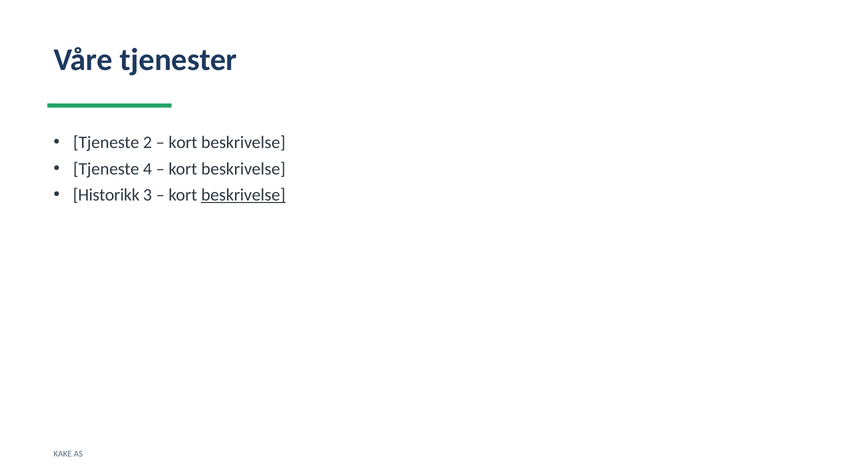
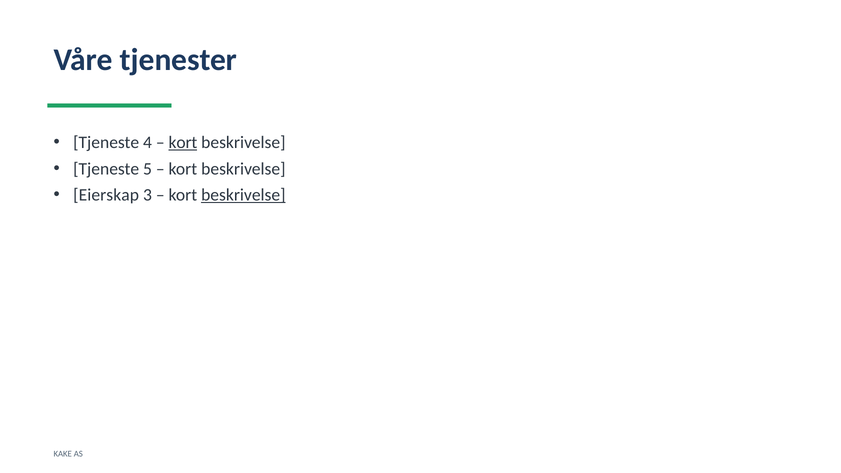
2: 2 -> 4
kort at (183, 142) underline: none -> present
4: 4 -> 5
Historikk: Historikk -> Eierskap
